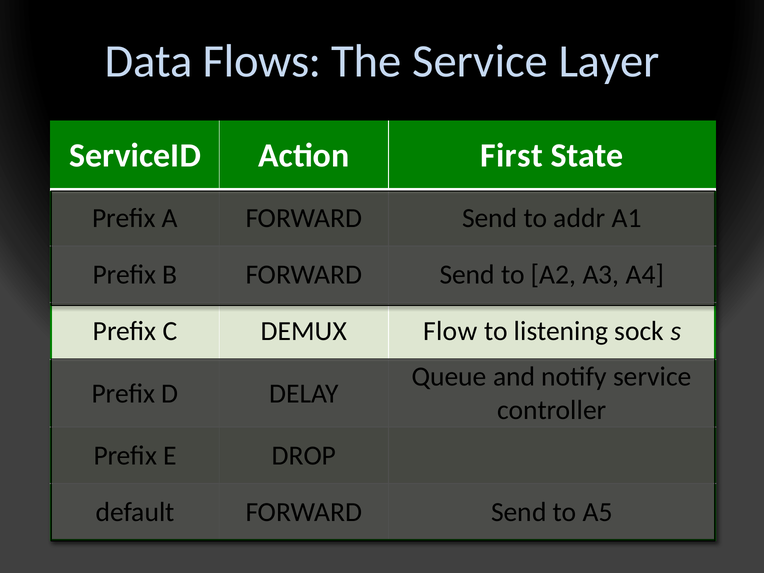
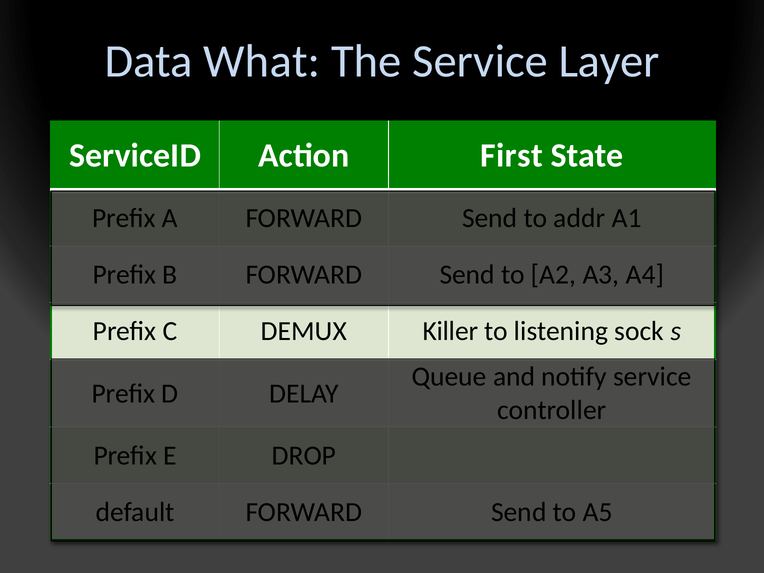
Flows: Flows -> What
Flow: Flow -> Killer
